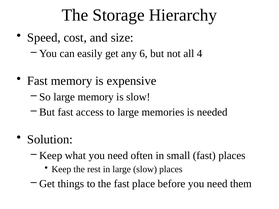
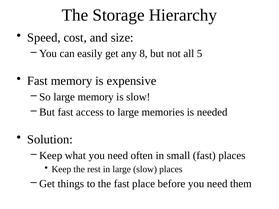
6: 6 -> 8
4: 4 -> 5
